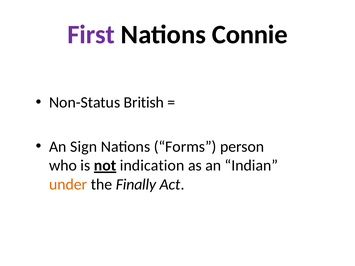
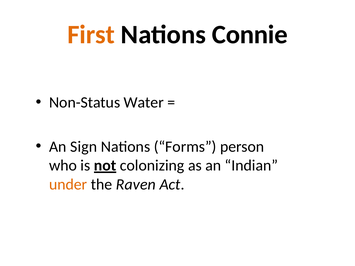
First colour: purple -> orange
British: British -> Water
indication: indication -> colonizing
Finally: Finally -> Raven
